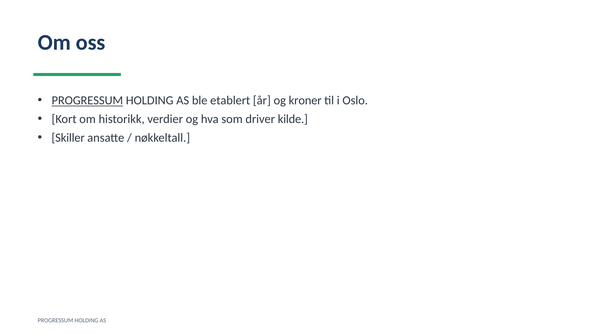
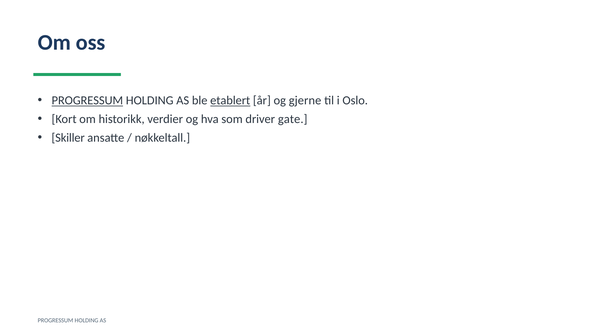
etablert underline: none -> present
kroner: kroner -> gjerne
kilde: kilde -> gate
